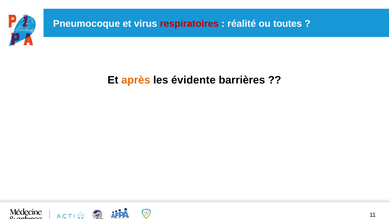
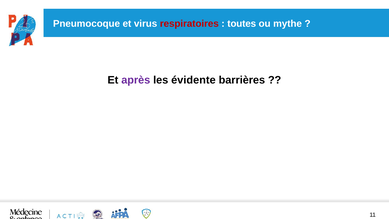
réalité: réalité -> toutes
toutes: toutes -> mythe
après colour: orange -> purple
